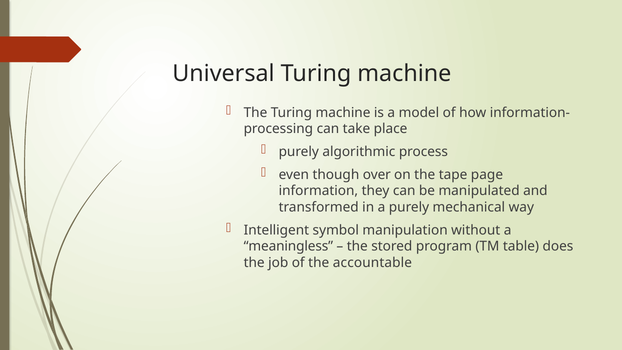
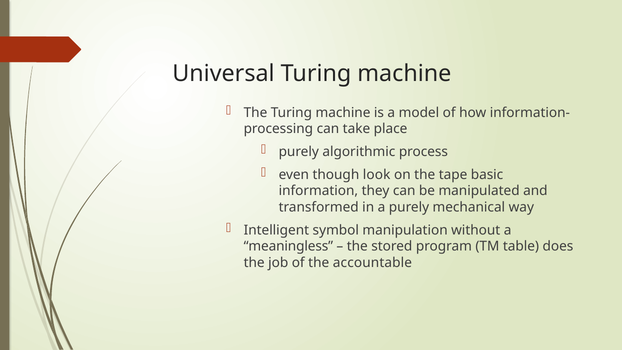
over: over -> look
page: page -> basic
